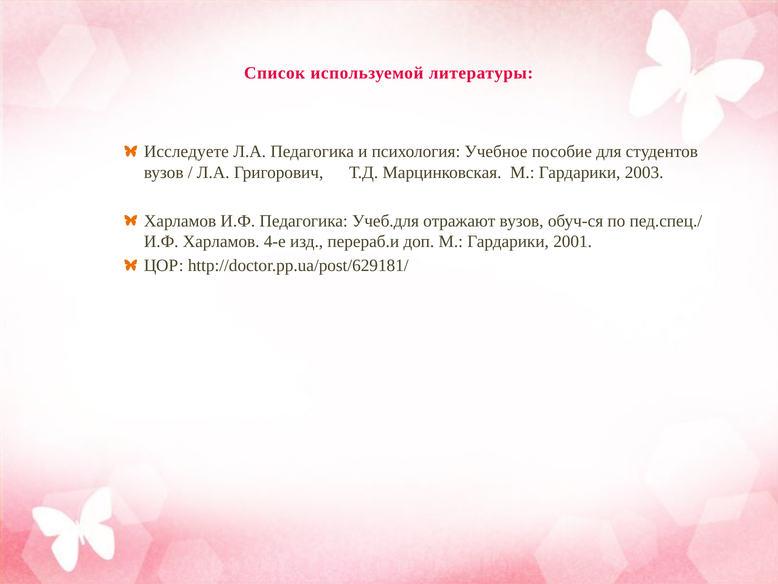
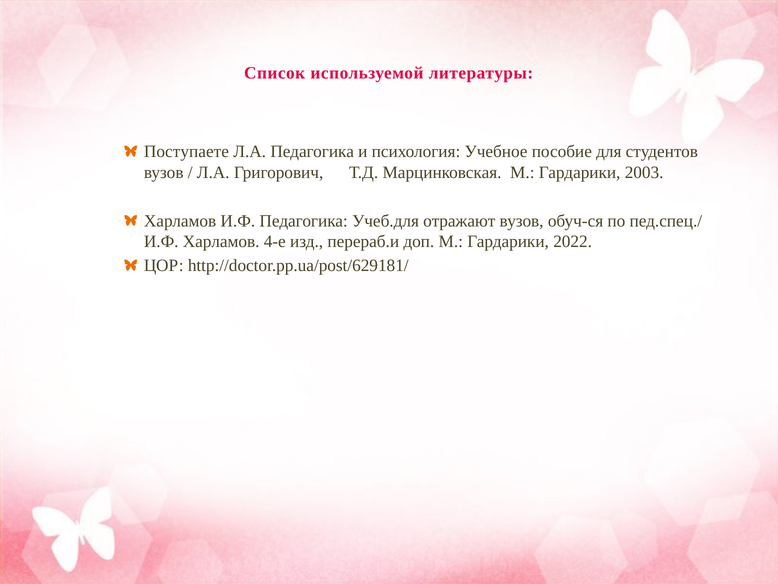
Исследуете: Исследуете -> Поступаете
2001: 2001 -> 2022
